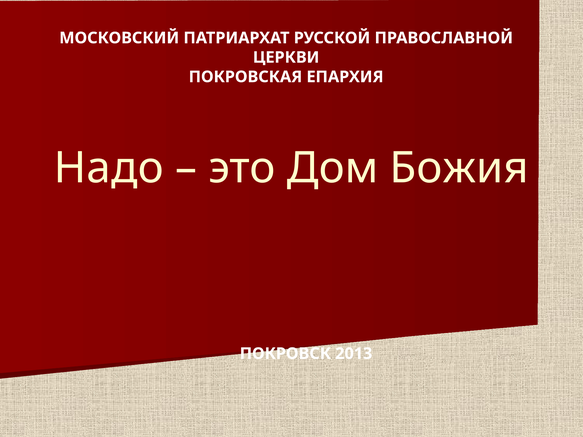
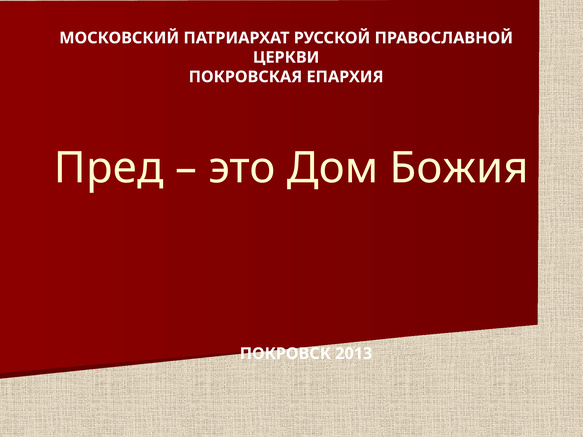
Надо: Надо -> Пред
